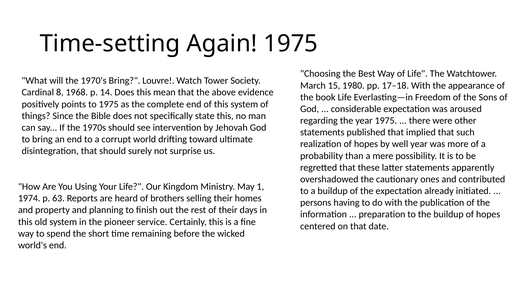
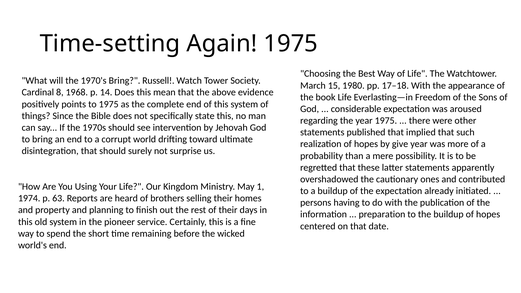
Louvre: Louvre -> Russell
well: well -> give
